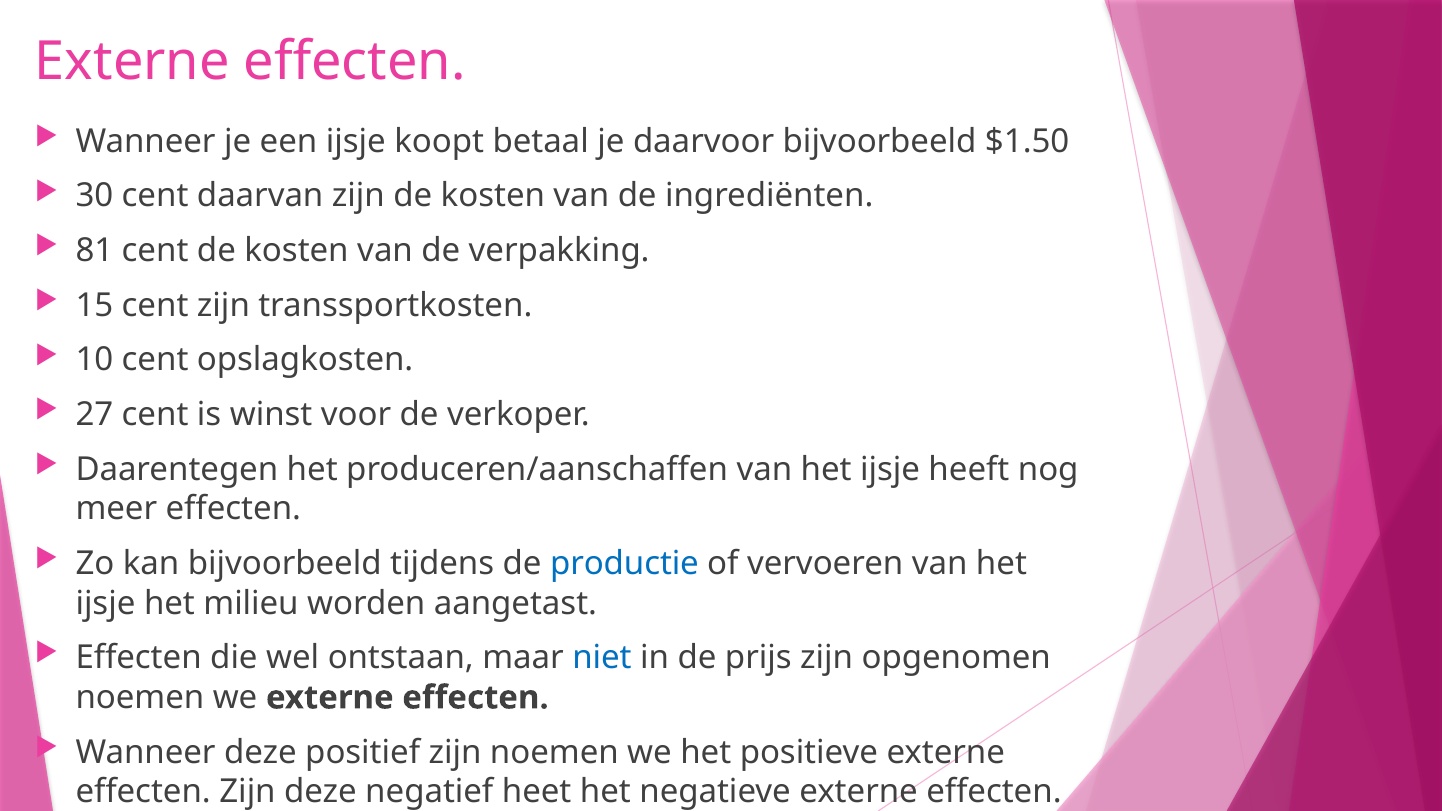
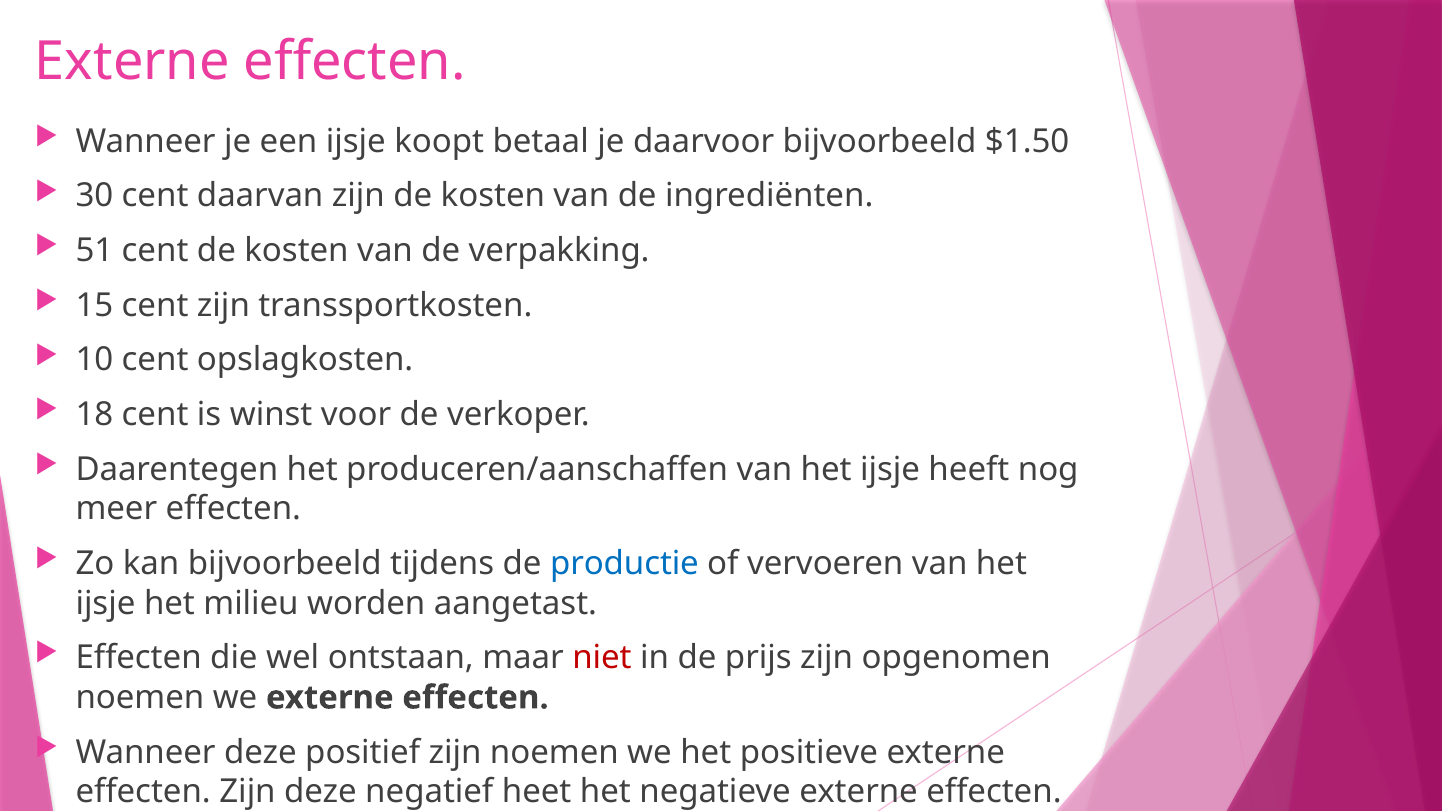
81: 81 -> 51
27: 27 -> 18
niet colour: blue -> red
